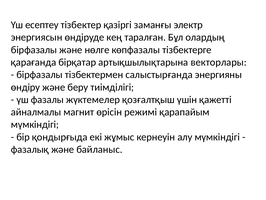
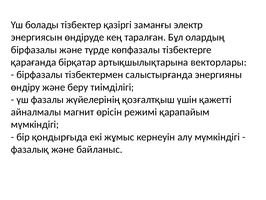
есептеу: есептеу -> болады
нөлге: нөлге -> түрде
жүктемелер: жүктемелер -> жүйелерінің
